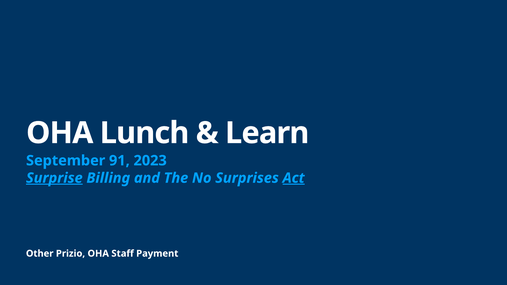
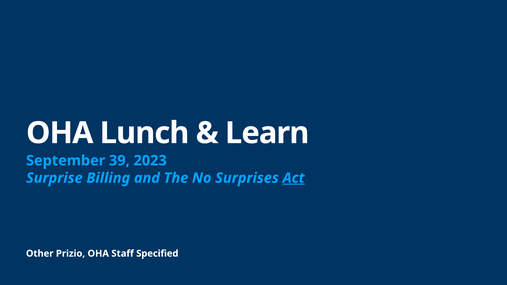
91: 91 -> 39
Surprise underline: present -> none
Payment: Payment -> Specified
